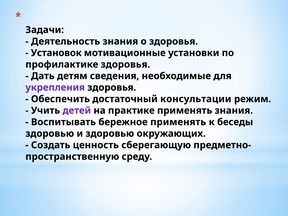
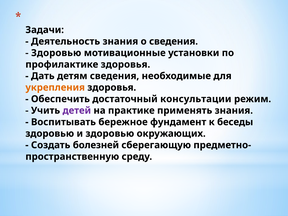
о здоровья: здоровья -> сведения
Установок at (56, 53): Установок -> Здоровью
укрепления colour: purple -> orange
бережное применять: применять -> фундамент
ценность: ценность -> болезней
